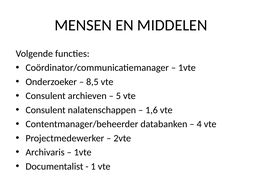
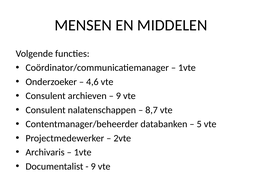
8,5: 8,5 -> 4,6
5 at (118, 96): 5 -> 9
1,6: 1,6 -> 8,7
4: 4 -> 5
1 at (93, 167): 1 -> 9
